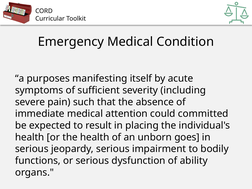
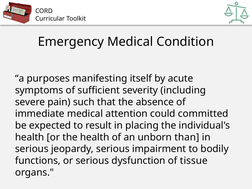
goes: goes -> than
ability: ability -> tissue
